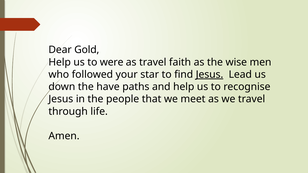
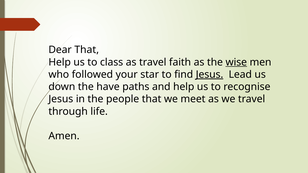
Dear Gold: Gold -> That
were: were -> class
wise underline: none -> present
